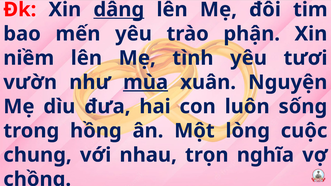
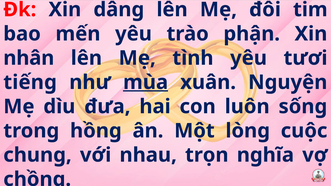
dâng underline: present -> none
niềm: niềm -> nhân
vườn: vườn -> tiếng
